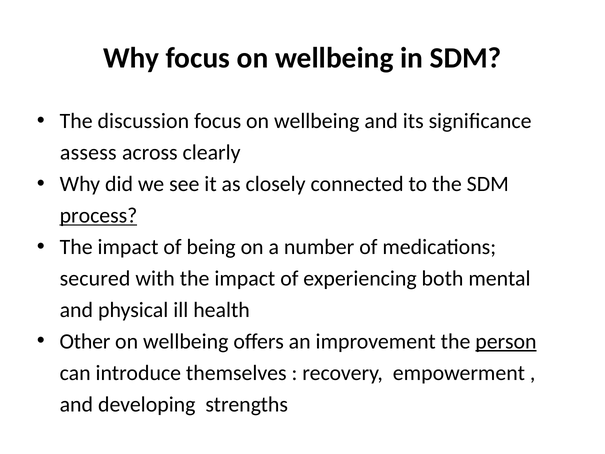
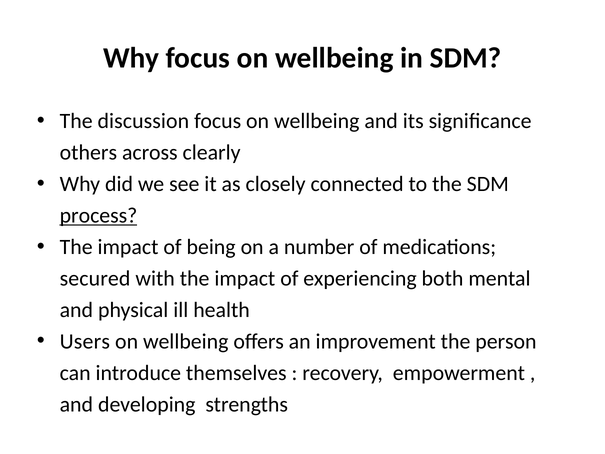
assess: assess -> others
Other: Other -> Users
person underline: present -> none
